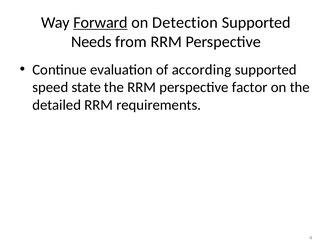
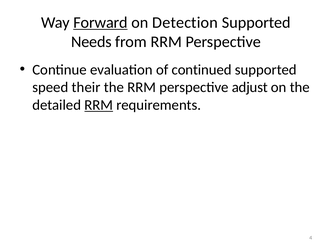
according: according -> continued
state: state -> their
factor: factor -> adjust
RRM at (99, 105) underline: none -> present
